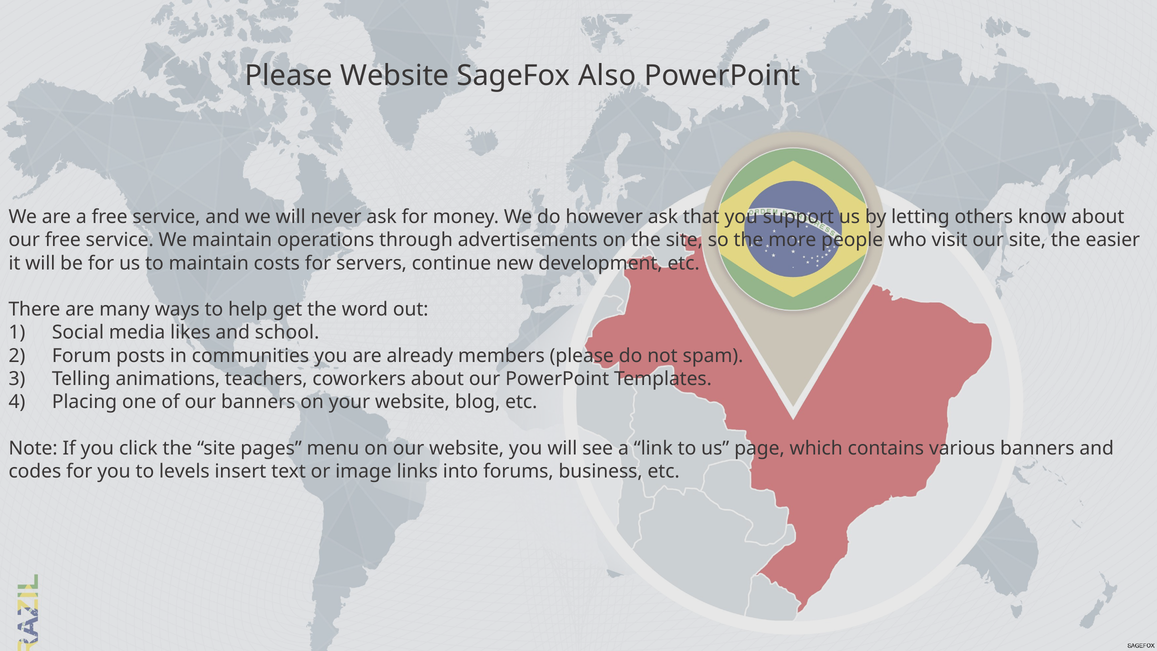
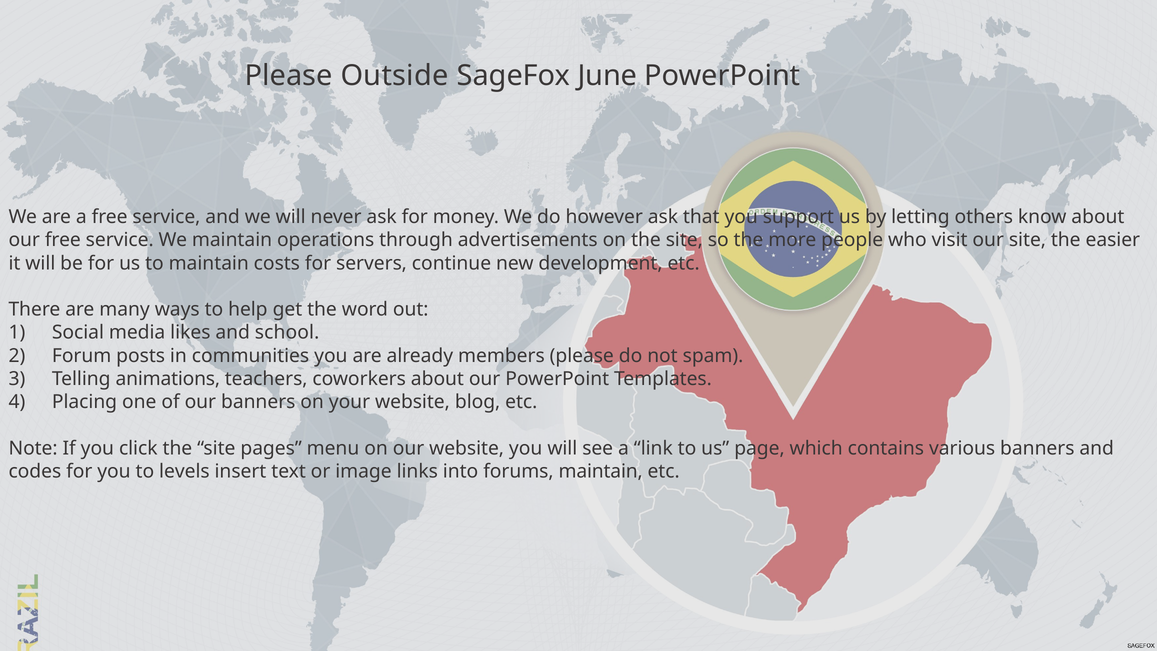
Please Website: Website -> Outside
Also: Also -> June
forums business: business -> maintain
